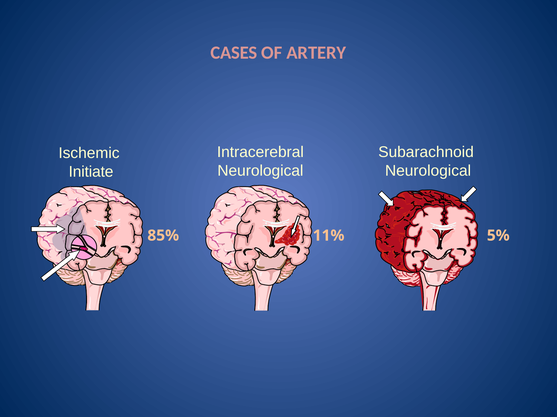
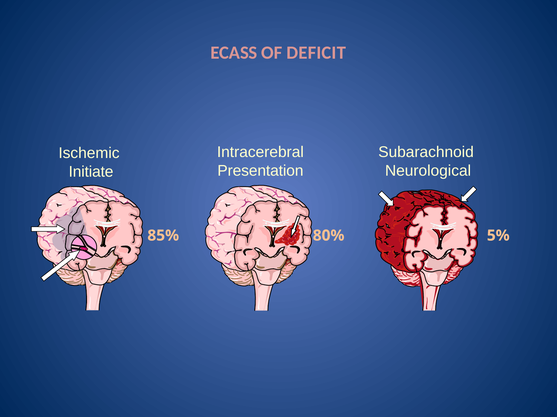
CASES: CASES -> ECASS
ARTERY: ARTERY -> DEFICIT
Neurological at (260, 171): Neurological -> Presentation
11%: 11% -> 80%
